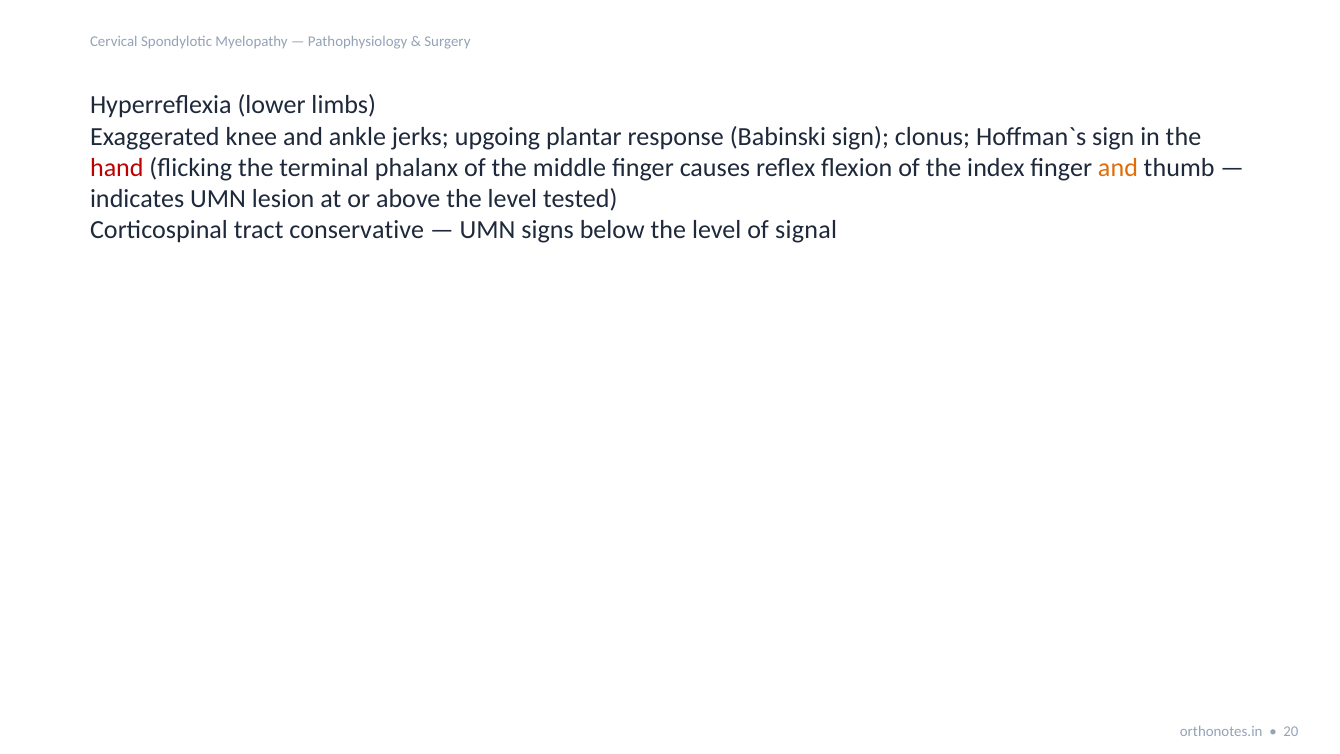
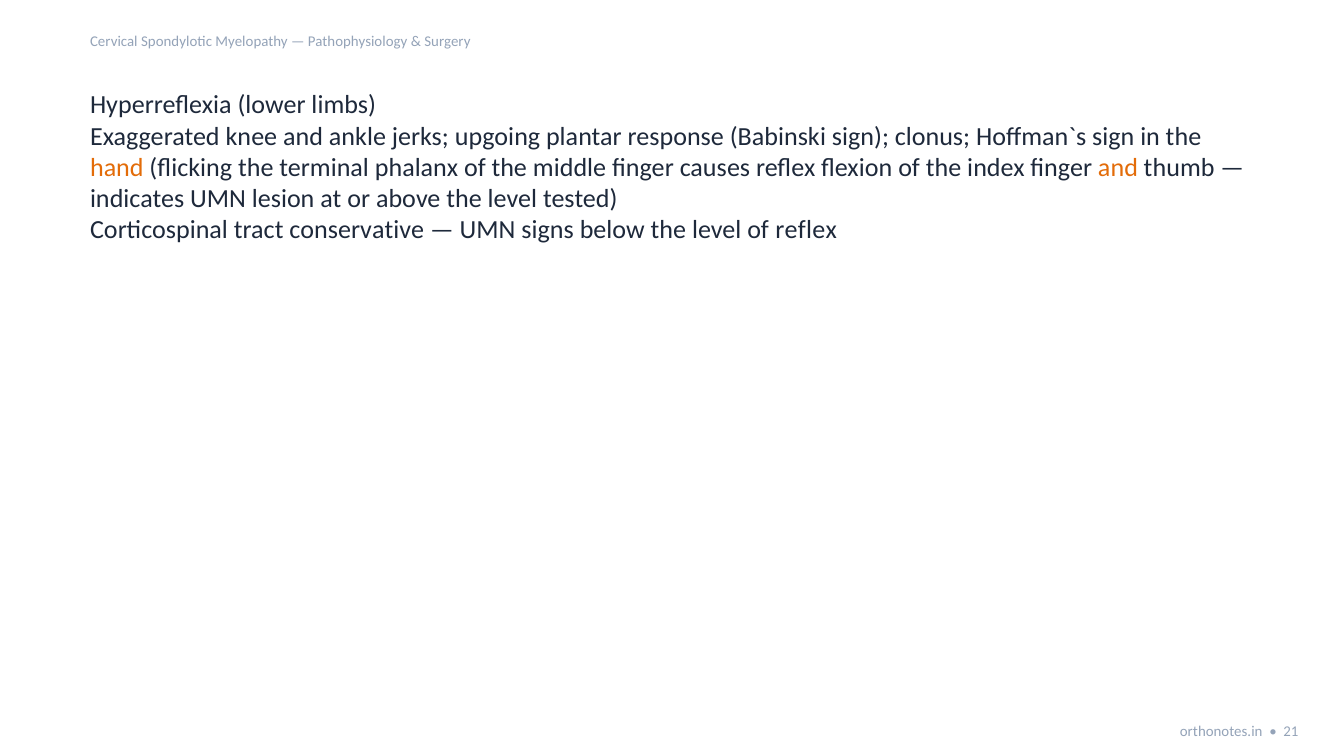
hand colour: red -> orange
of signal: signal -> reflex
20: 20 -> 21
